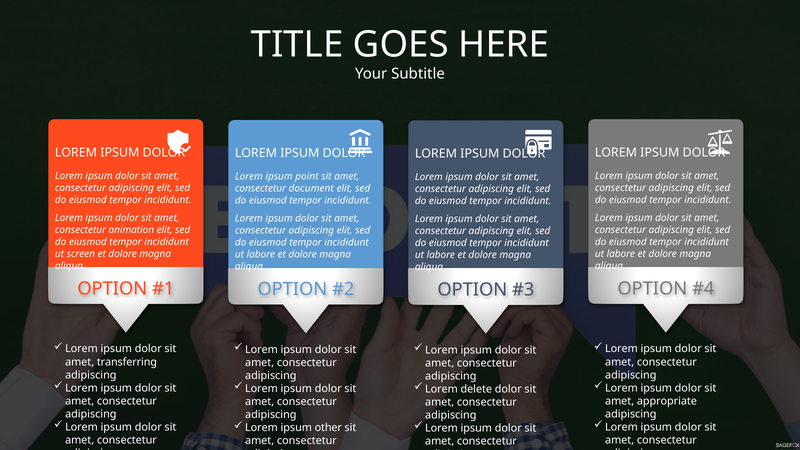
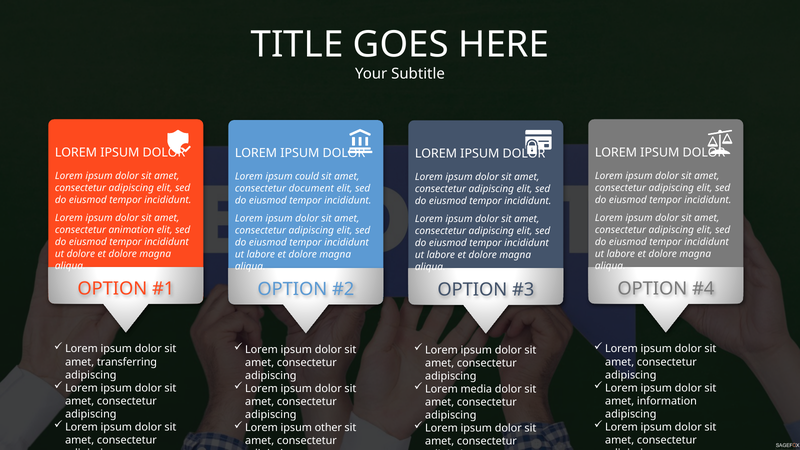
point: point -> could
ut screen: screen -> dolore
delete: delete -> media
appropriate: appropriate -> information
